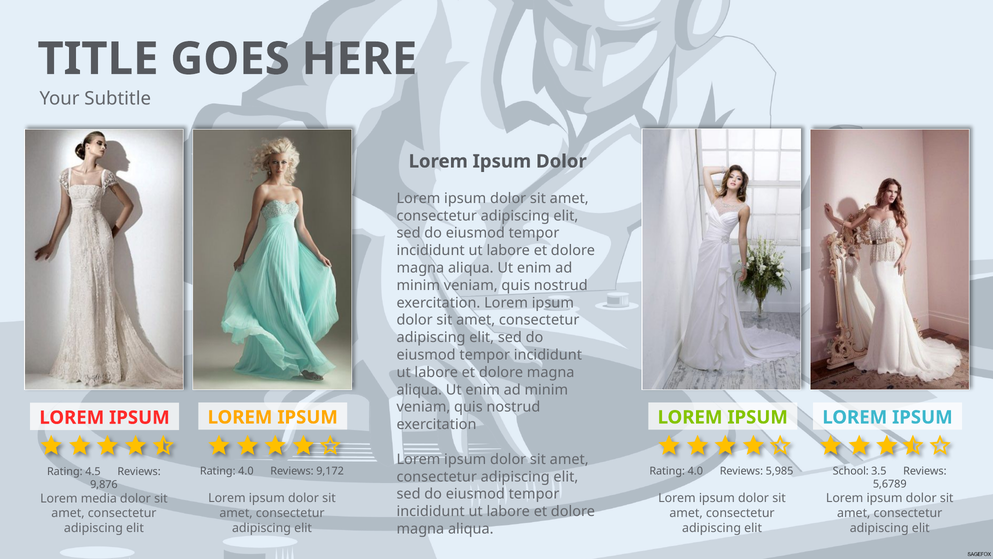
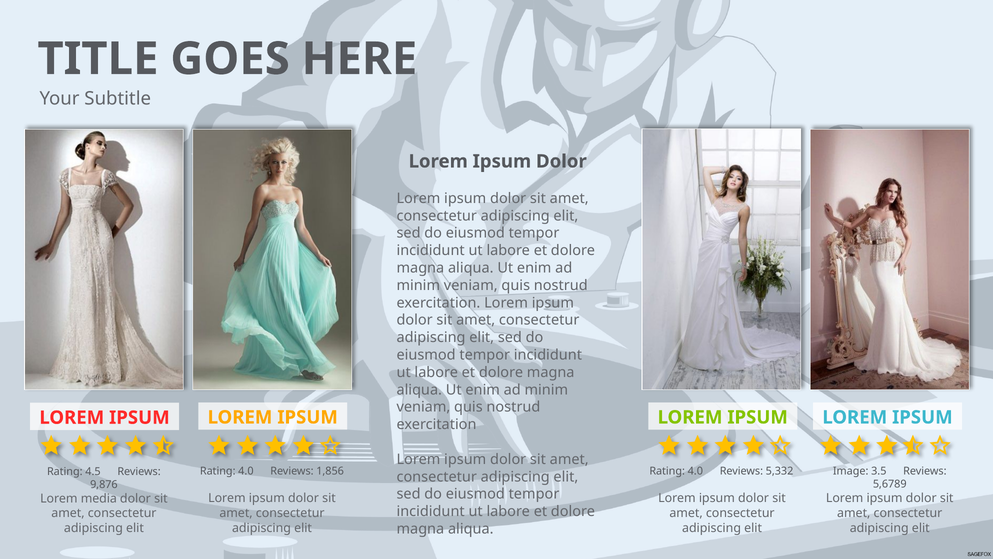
9,172: 9,172 -> 1,856
5,985: 5,985 -> 5,332
School: School -> Image
